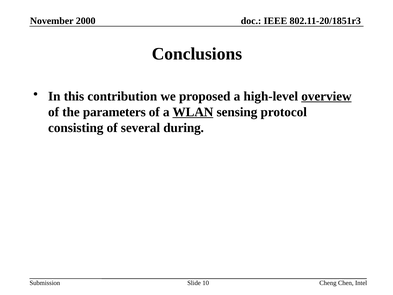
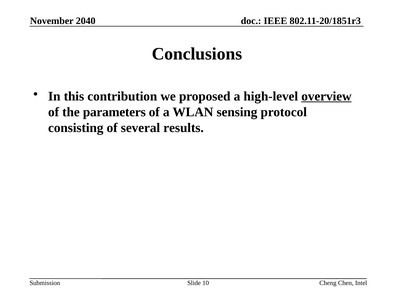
2000: 2000 -> 2040
WLAN underline: present -> none
during: during -> results
